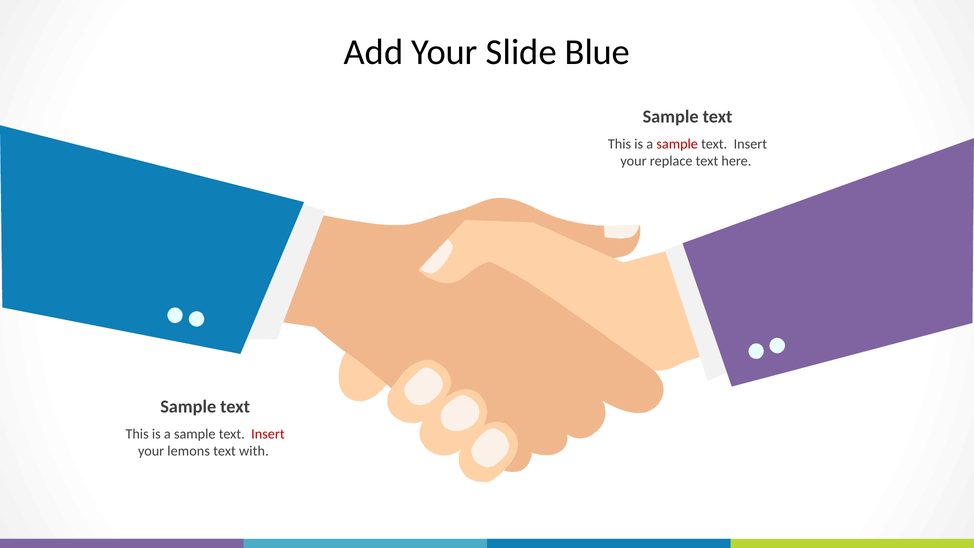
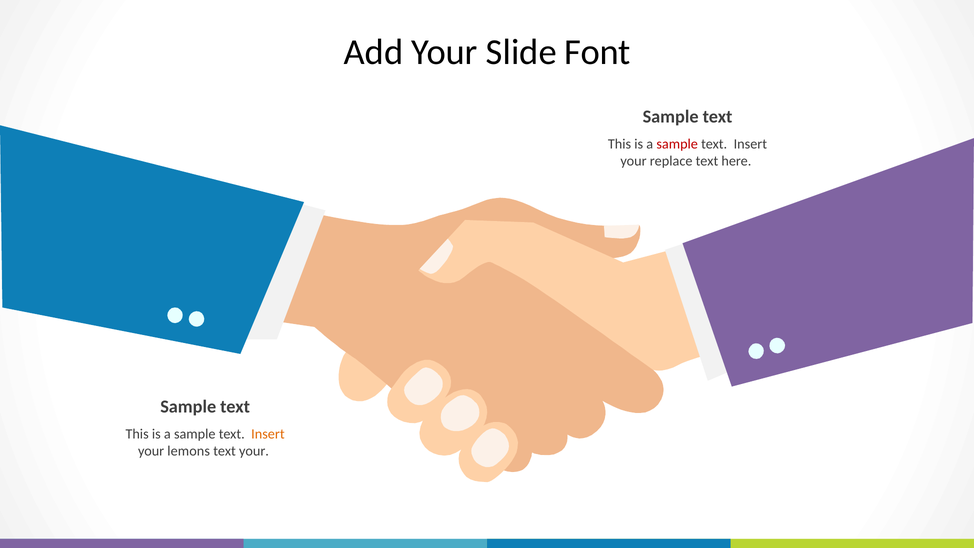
Blue: Blue -> Font
Insert at (268, 434) colour: red -> orange
text with: with -> your
